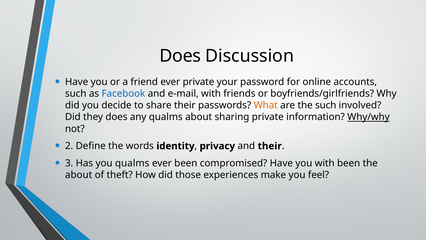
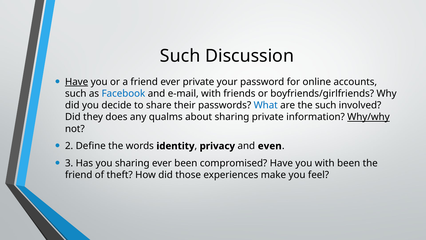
Does at (180, 56): Does -> Such
Have at (77, 82) underline: none -> present
What colour: orange -> blue
and their: their -> even
you qualms: qualms -> sharing
about at (79, 175): about -> friend
